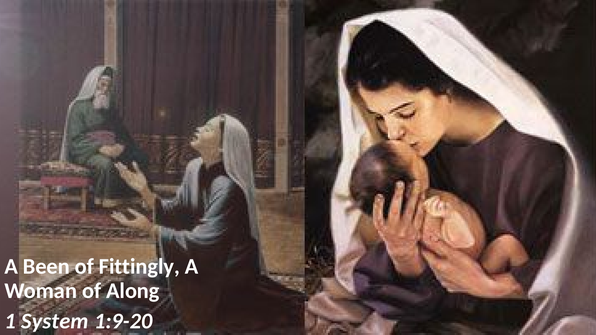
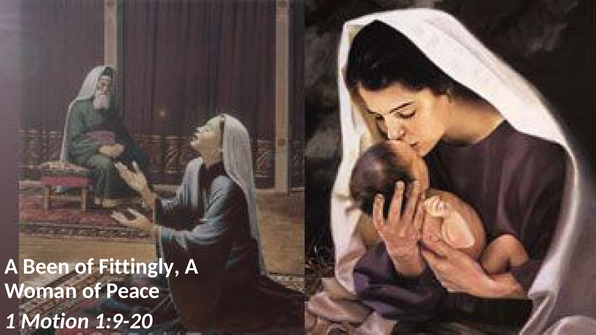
Along: Along -> Peace
System: System -> Motion
